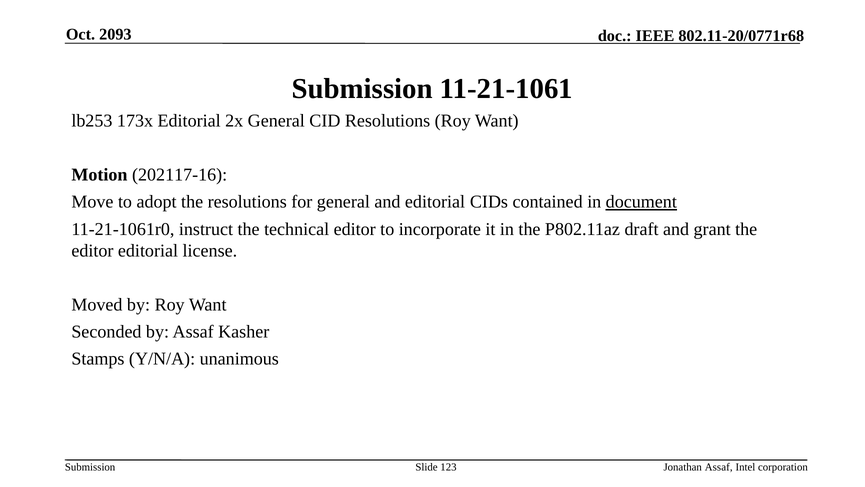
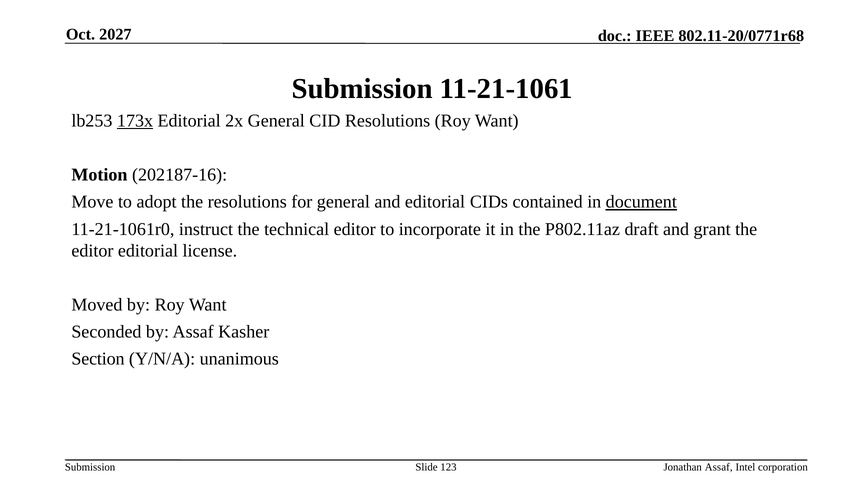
2093: 2093 -> 2027
173x underline: none -> present
202117-16: 202117-16 -> 202187-16
Stamps: Stamps -> Section
